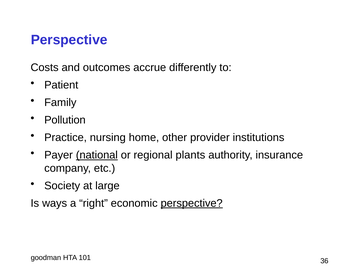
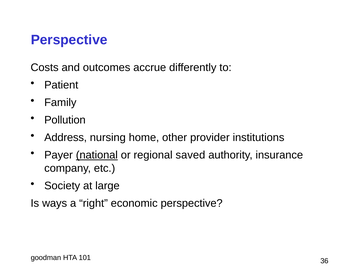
Practice: Practice -> Address
plants: plants -> saved
perspective at (192, 203) underline: present -> none
